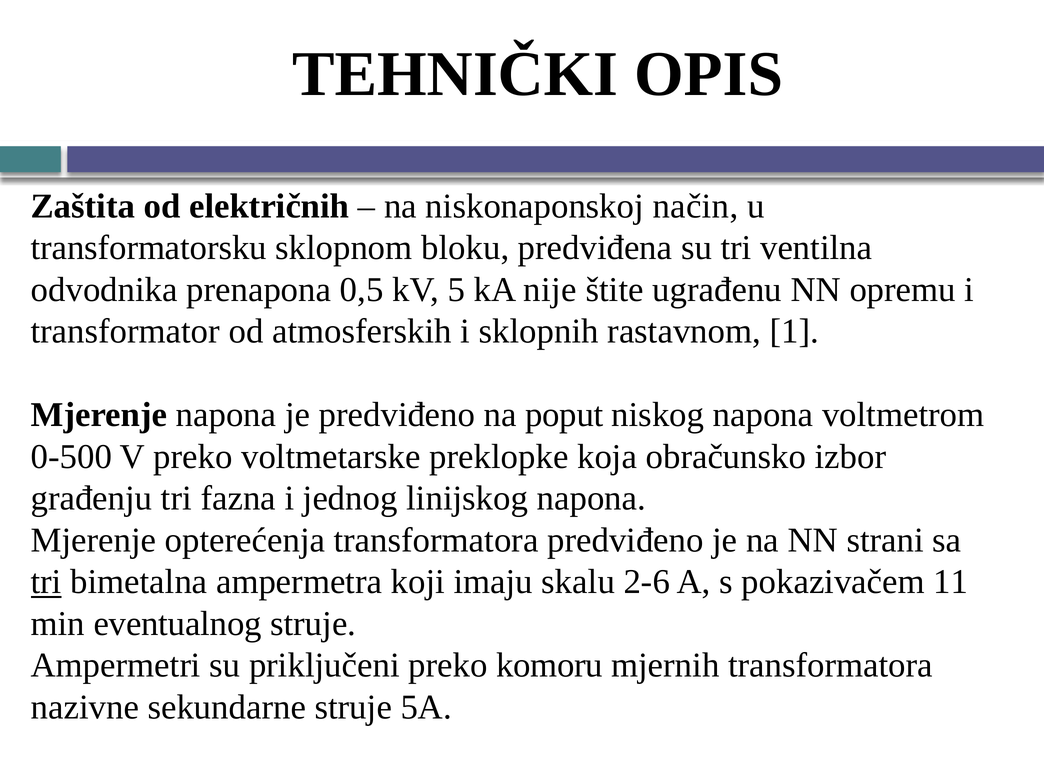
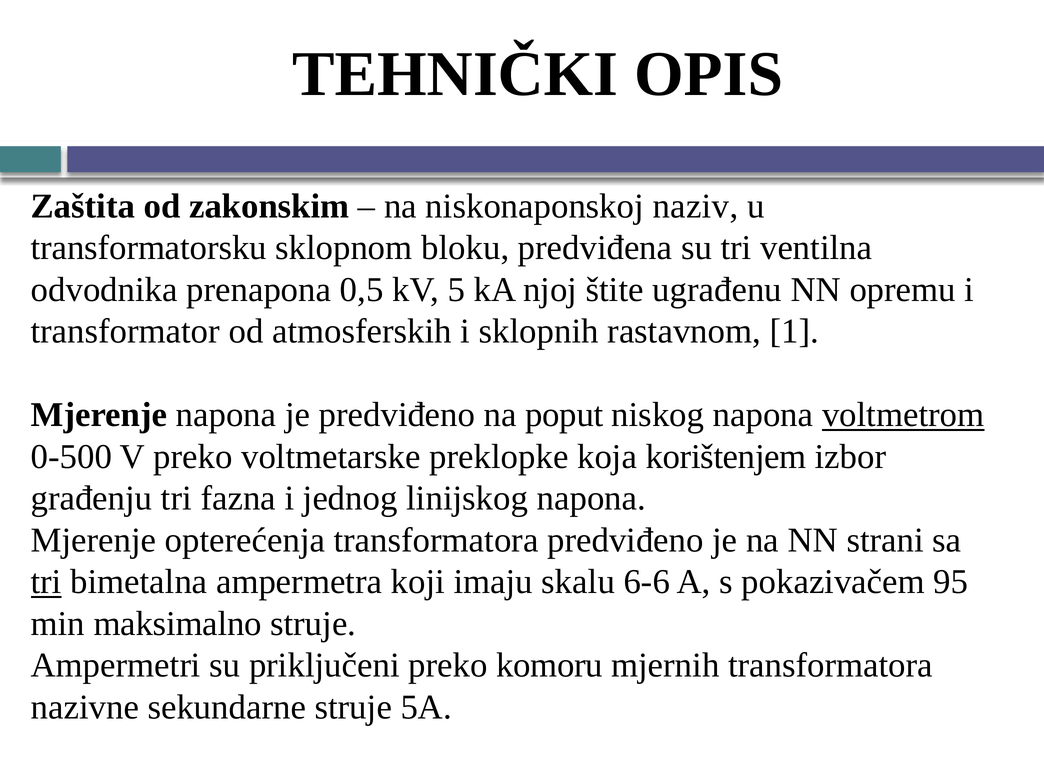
električnih: električnih -> zakonskim
način: način -> naziv
nije: nije -> njoj
voltmetrom underline: none -> present
obračunsko: obračunsko -> korištenjem
2-6: 2-6 -> 6-6
11: 11 -> 95
eventualnog: eventualnog -> maksimalno
